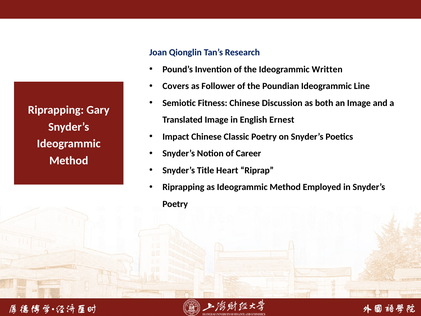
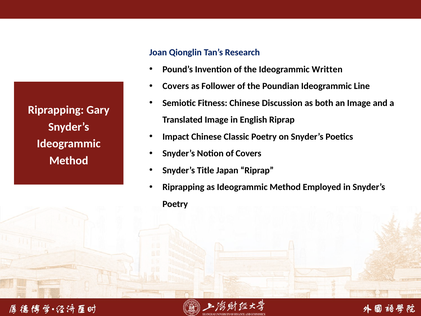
English Ernest: Ernest -> Riprap
of Career: Career -> Covers
Heart: Heart -> Japan
